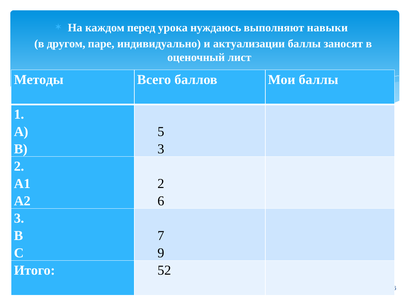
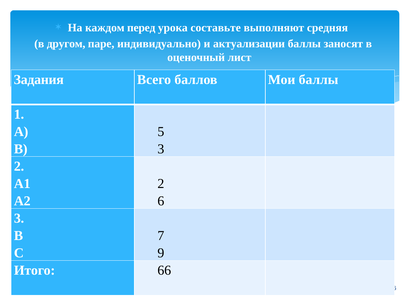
нуждаюсь: нуждаюсь -> составьте
навыки: навыки -> средняя
Методы: Методы -> Задания
52: 52 -> 66
